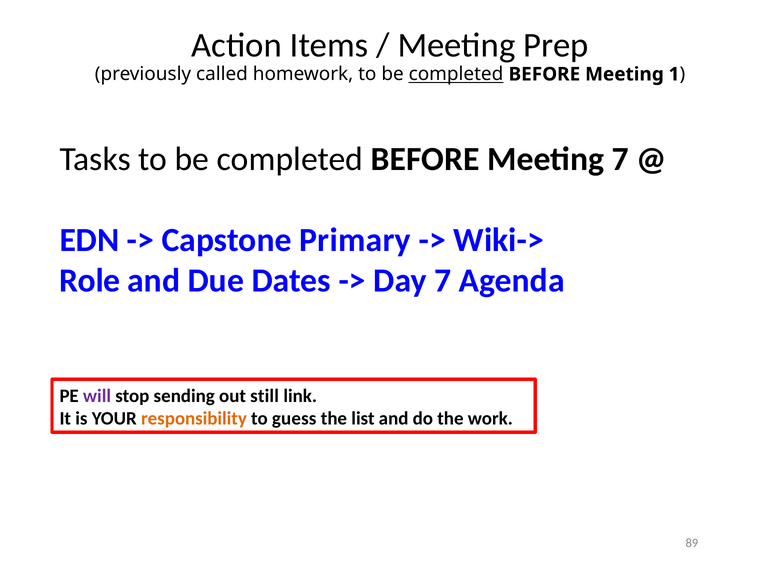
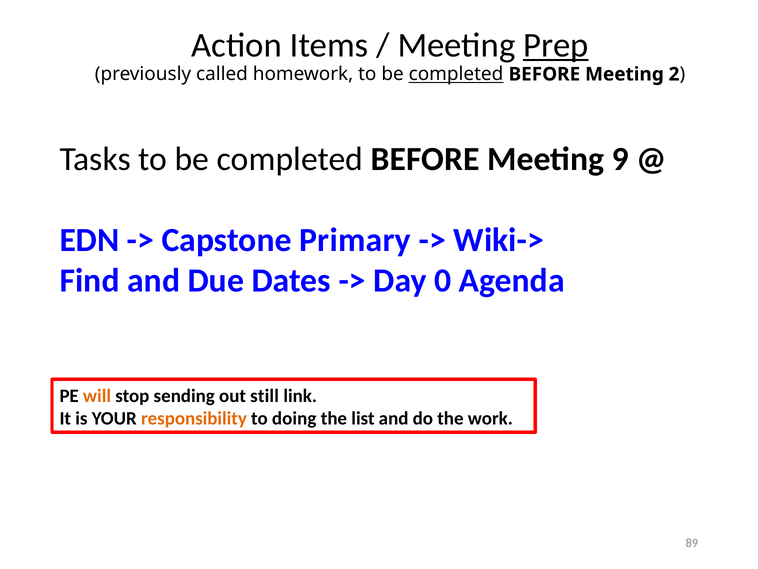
Prep underline: none -> present
1: 1 -> 2
Meeting 7: 7 -> 9
Role: Role -> Find
Day 7: 7 -> 0
will colour: purple -> orange
guess: guess -> doing
